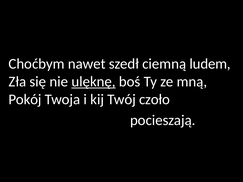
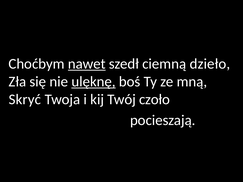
nawet underline: none -> present
ludem: ludem -> dzieło
Pokój: Pokój -> Skryć
